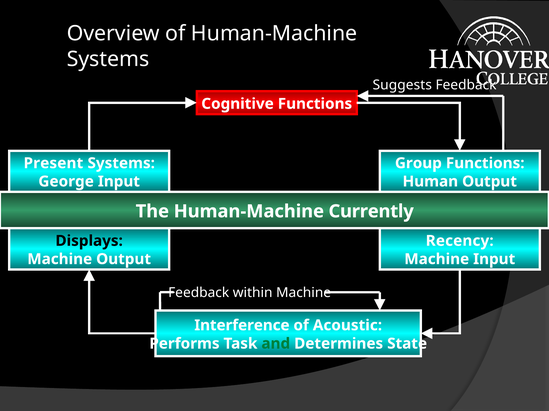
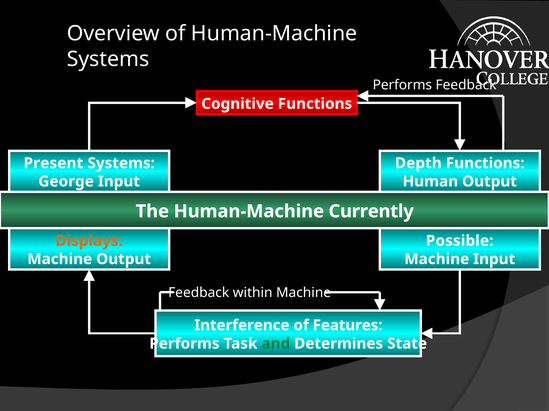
Suggests at (402, 85): Suggests -> Performs
Group: Group -> Depth
Displays colour: black -> orange
Recency: Recency -> Possible
Acoustic: Acoustic -> Features
